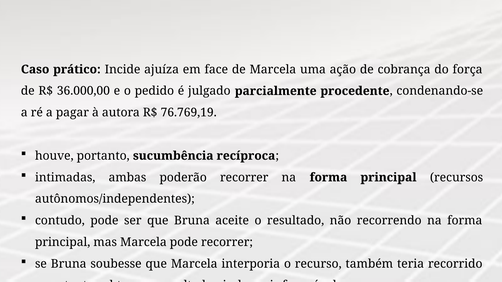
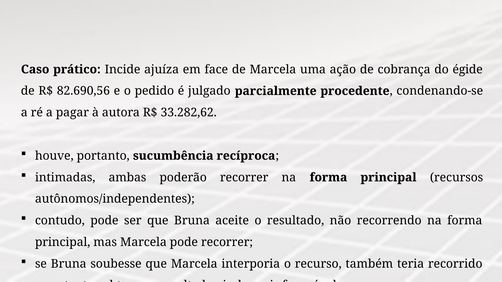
força: força -> égide
36.000,00: 36.000,00 -> 82.690,56
76.769,19: 76.769,19 -> 33.282,62
